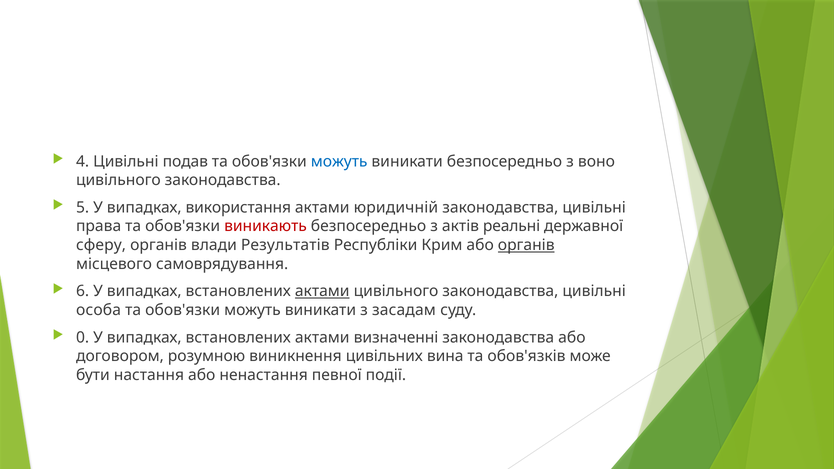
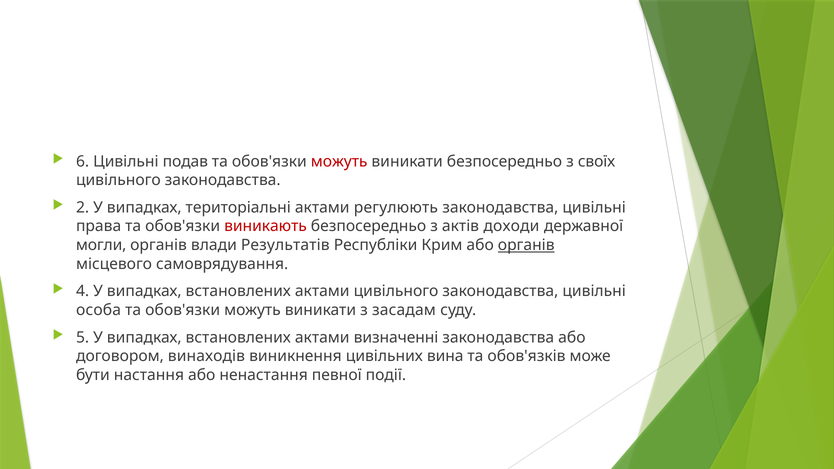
4: 4 -> 6
можуть at (339, 161) colour: blue -> red
воно: воно -> своїх
5: 5 -> 2
використання: використання -> територіальні
юридичній: юридичній -> регулюють
реальні: реальні -> доходи
сферу: сферу -> могли
6: 6 -> 4
актами at (322, 291) underline: present -> none
0: 0 -> 5
розумною: розумною -> винаходів
